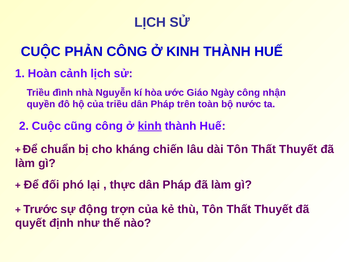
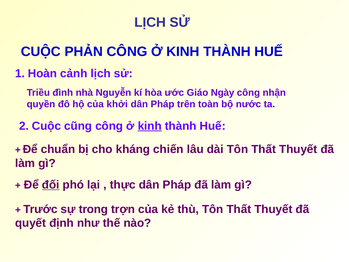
của triều: triều -> khởi
đối underline: none -> present
động: động -> trong
